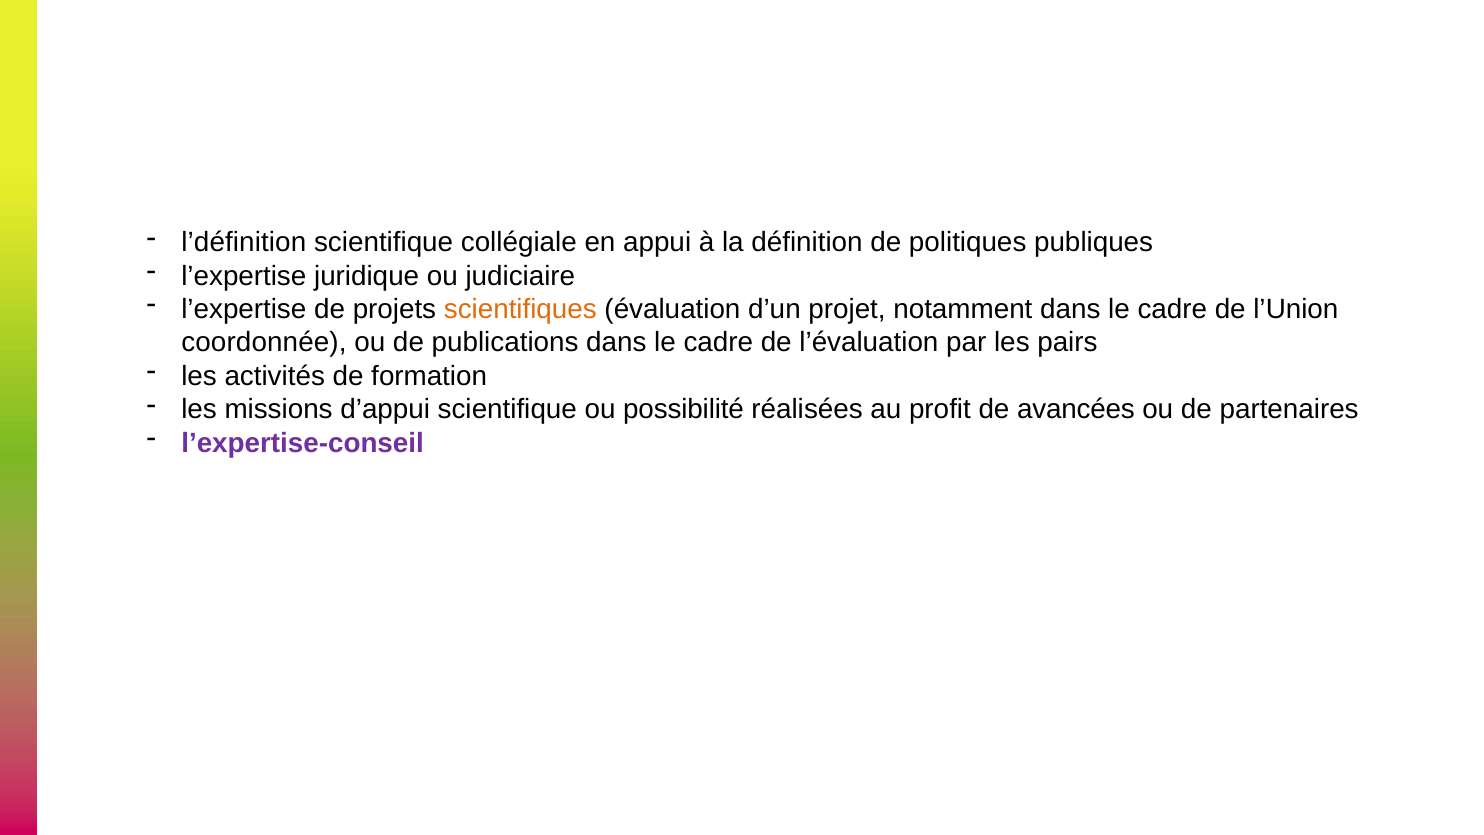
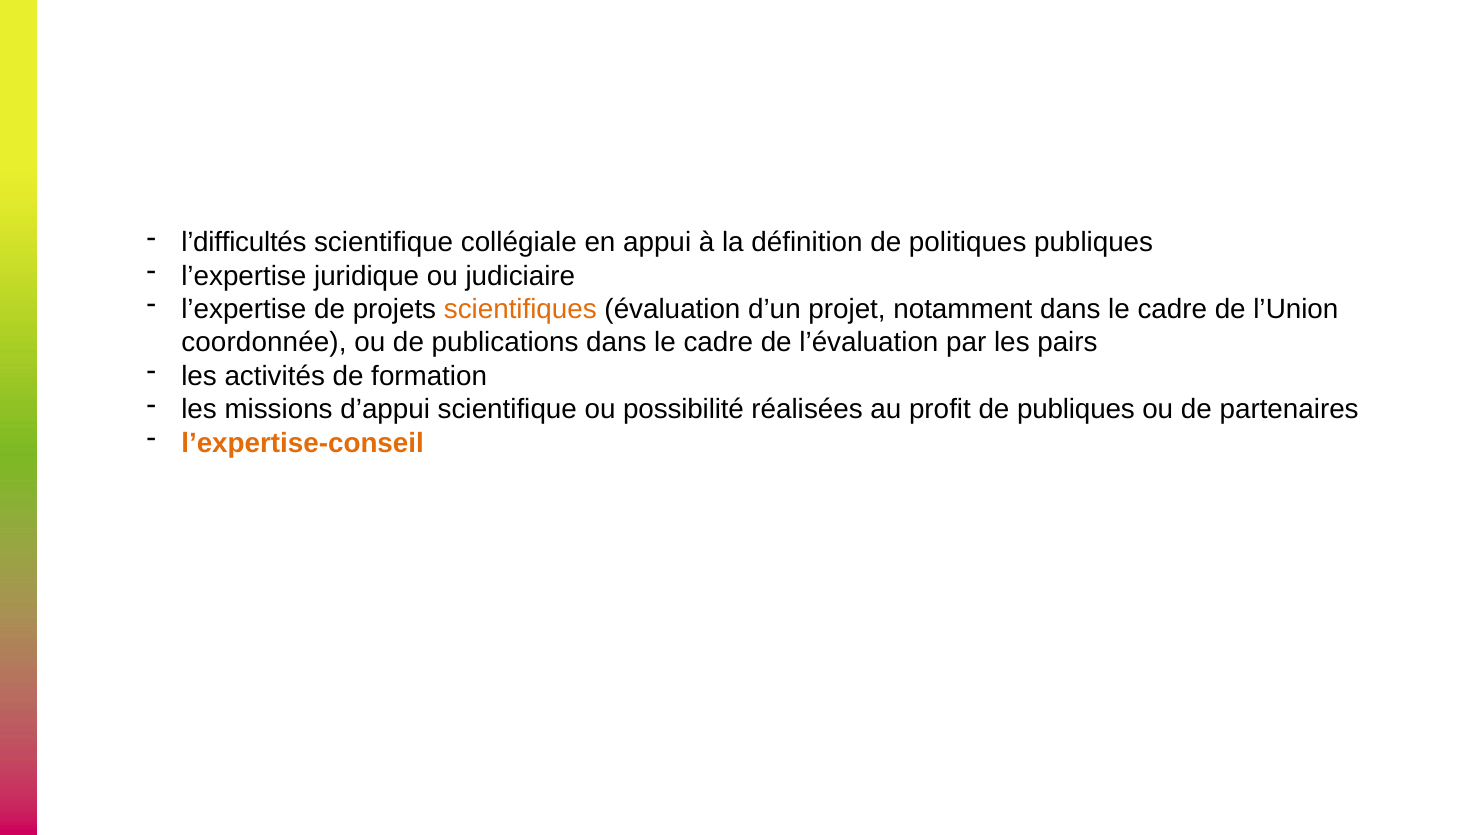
l’définition: l’définition -> l’difficultés
de avancées: avancées -> publiques
l’expertise-conseil colour: purple -> orange
